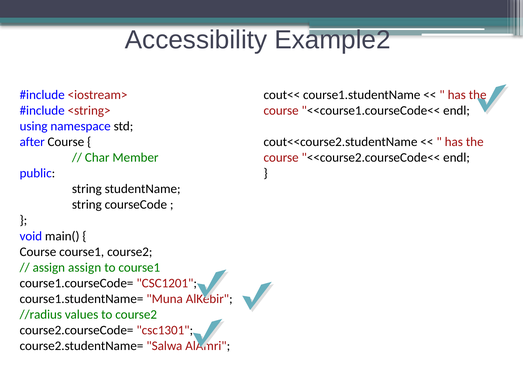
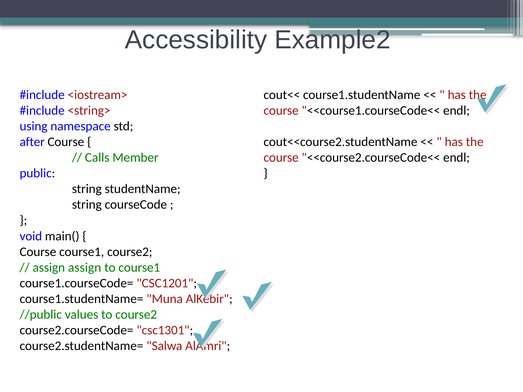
Char: Char -> Calls
//radius: //radius -> //public
